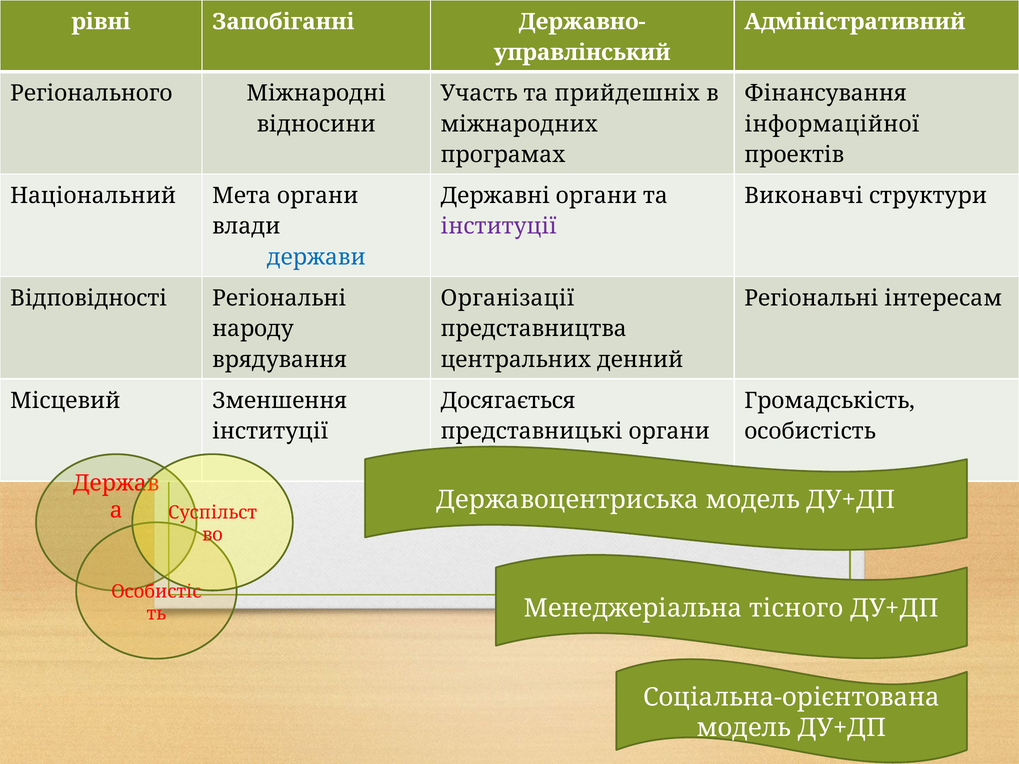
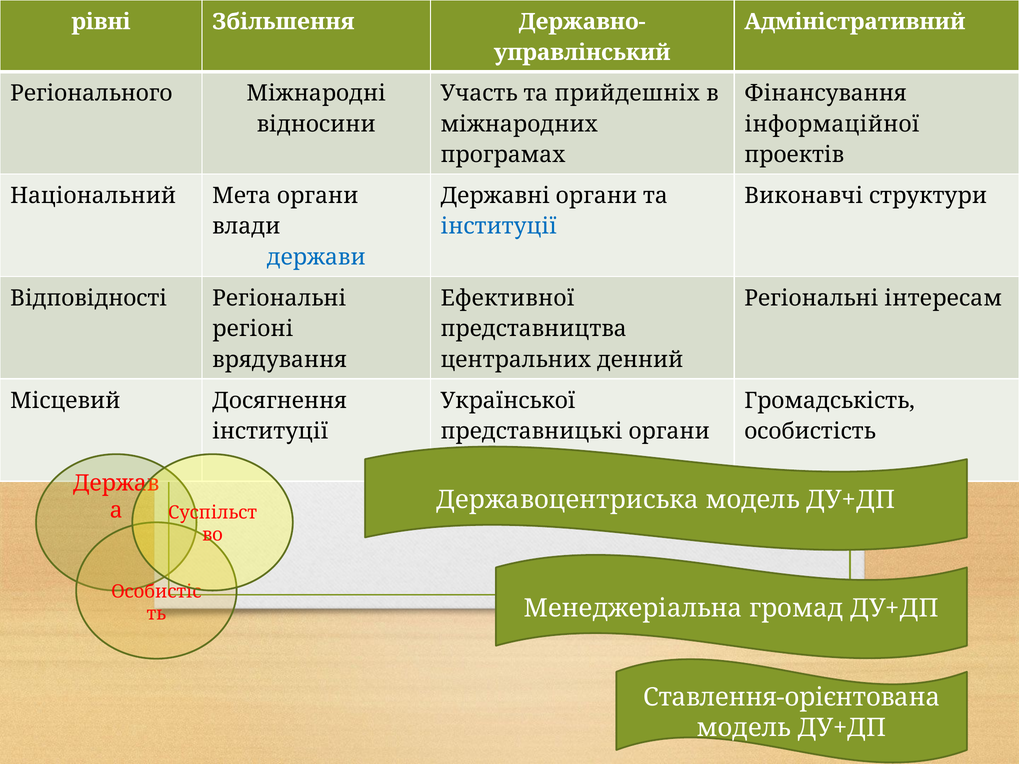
Запобіганні: Запобіганні -> Збільшення
інституції at (499, 227) colour: purple -> blue
Організації: Організації -> Ефективної
народу: народу -> регіоні
Зменшення: Зменшення -> Досягнення
Досягається: Досягається -> Української
тісного: тісного -> громад
Соціальна-орієнтована: Соціальна-орієнтована -> Ставлення-орієнтована
